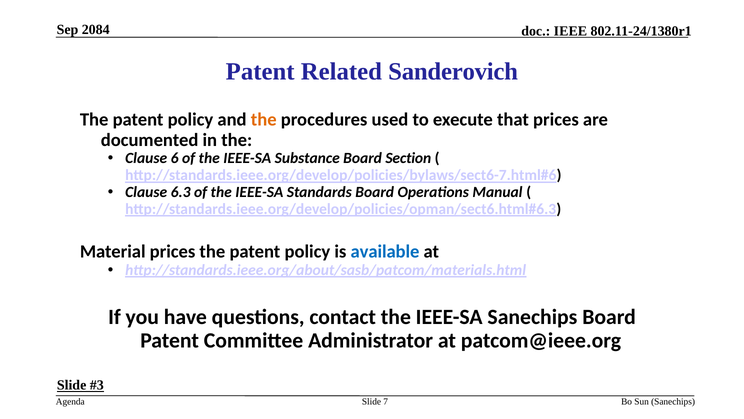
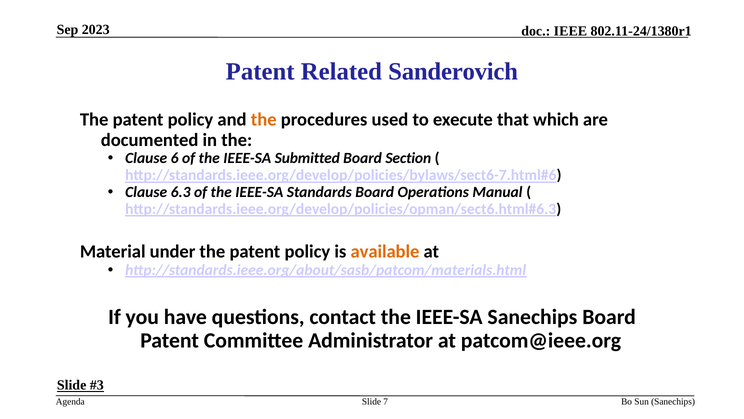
2084: 2084 -> 2023
that prices: prices -> which
Substance: Substance -> Submitted
Material prices: prices -> under
available colour: blue -> orange
